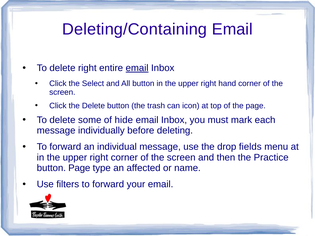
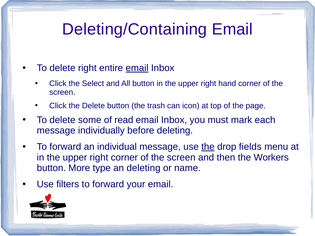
hide: hide -> read
the at (208, 147) underline: none -> present
Practice: Practice -> Workers
button Page: Page -> More
an affected: affected -> deleting
